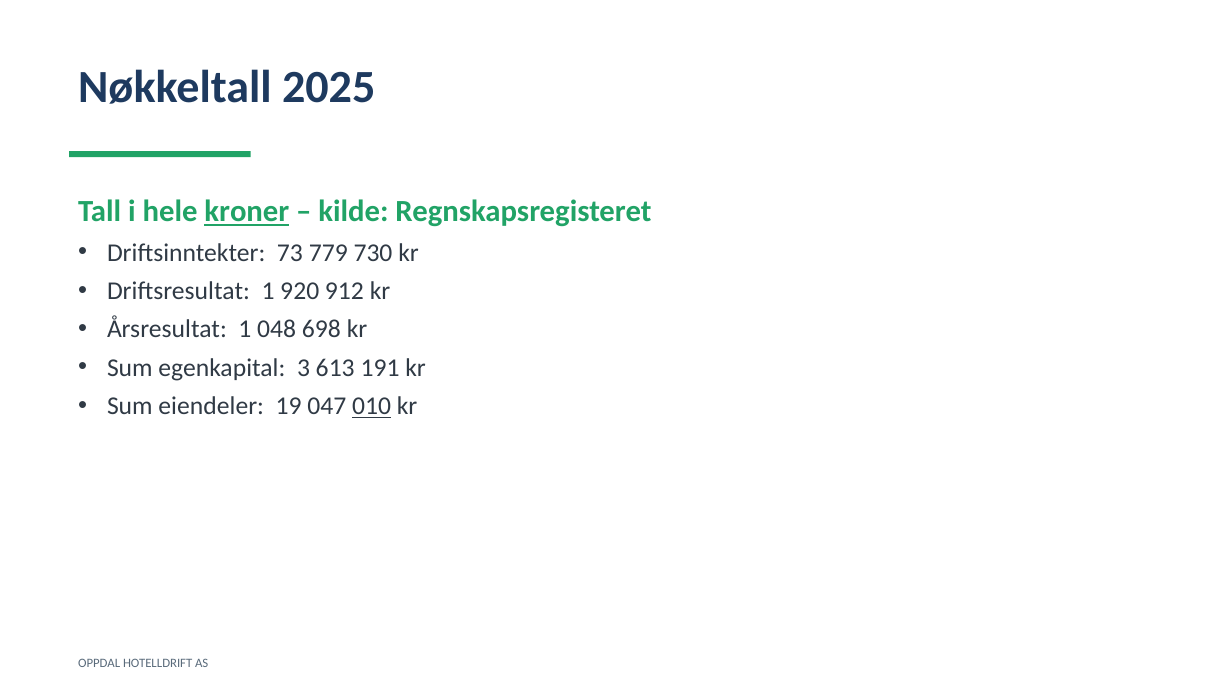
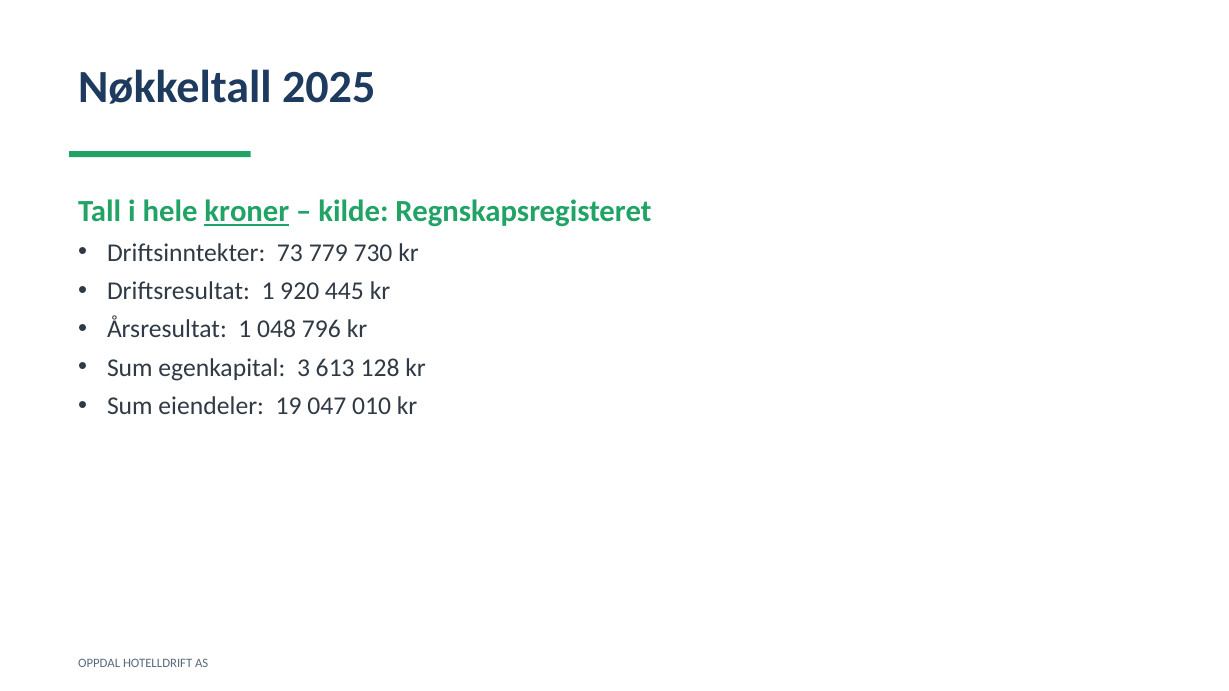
912: 912 -> 445
698: 698 -> 796
191: 191 -> 128
010 underline: present -> none
